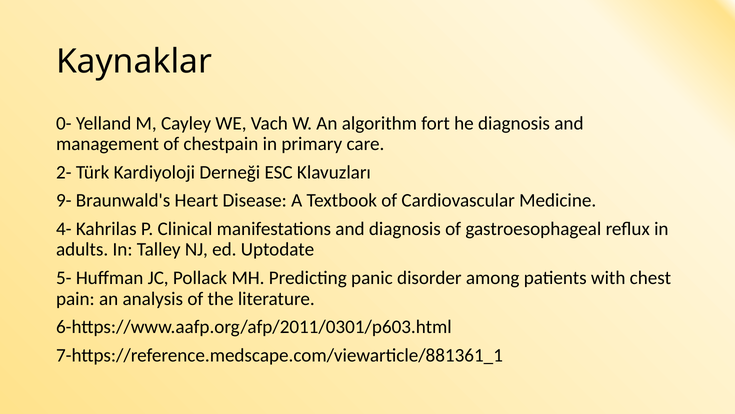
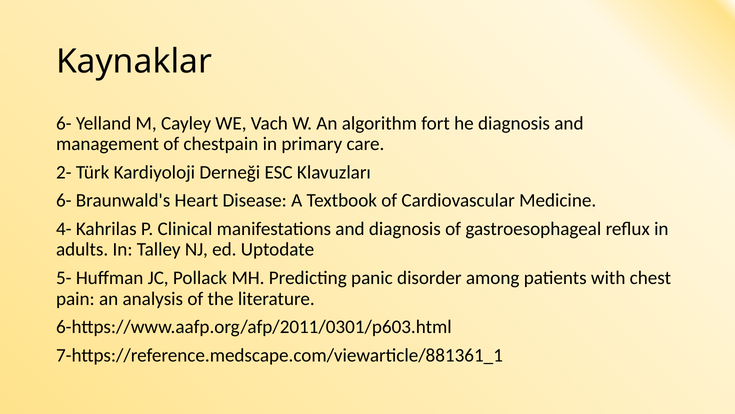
0- at (64, 123): 0- -> 6-
9- at (64, 200): 9- -> 6-
